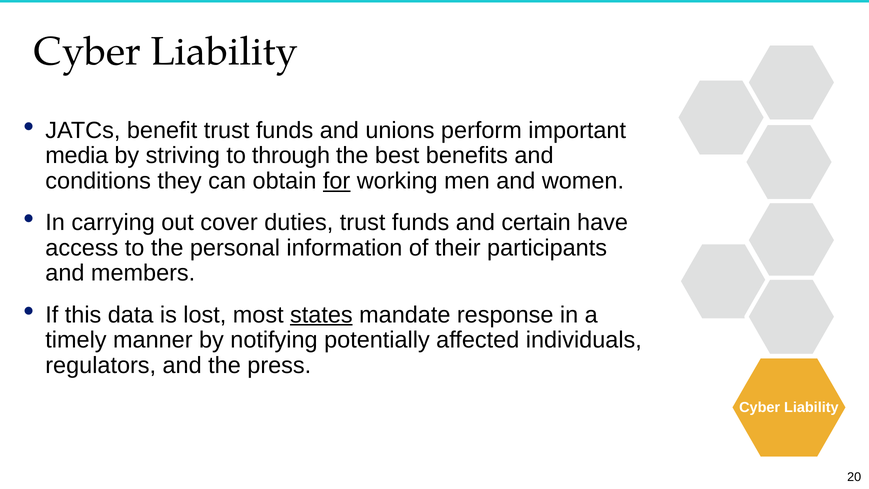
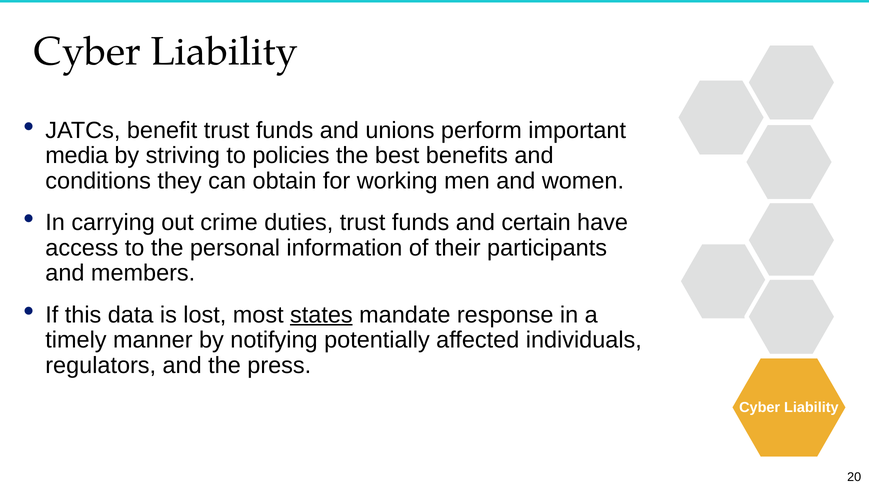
through: through -> policies
for underline: present -> none
cover: cover -> crime
